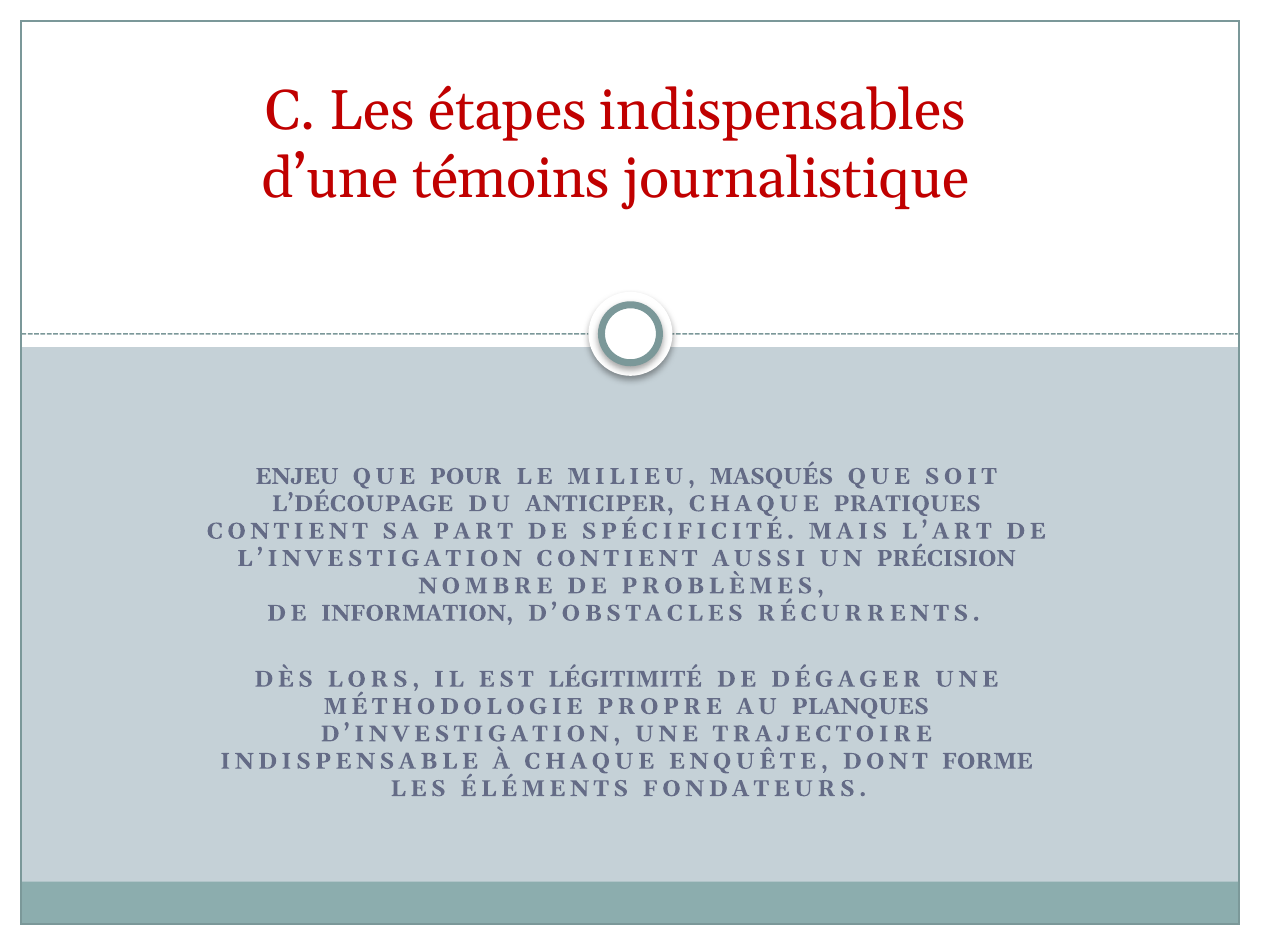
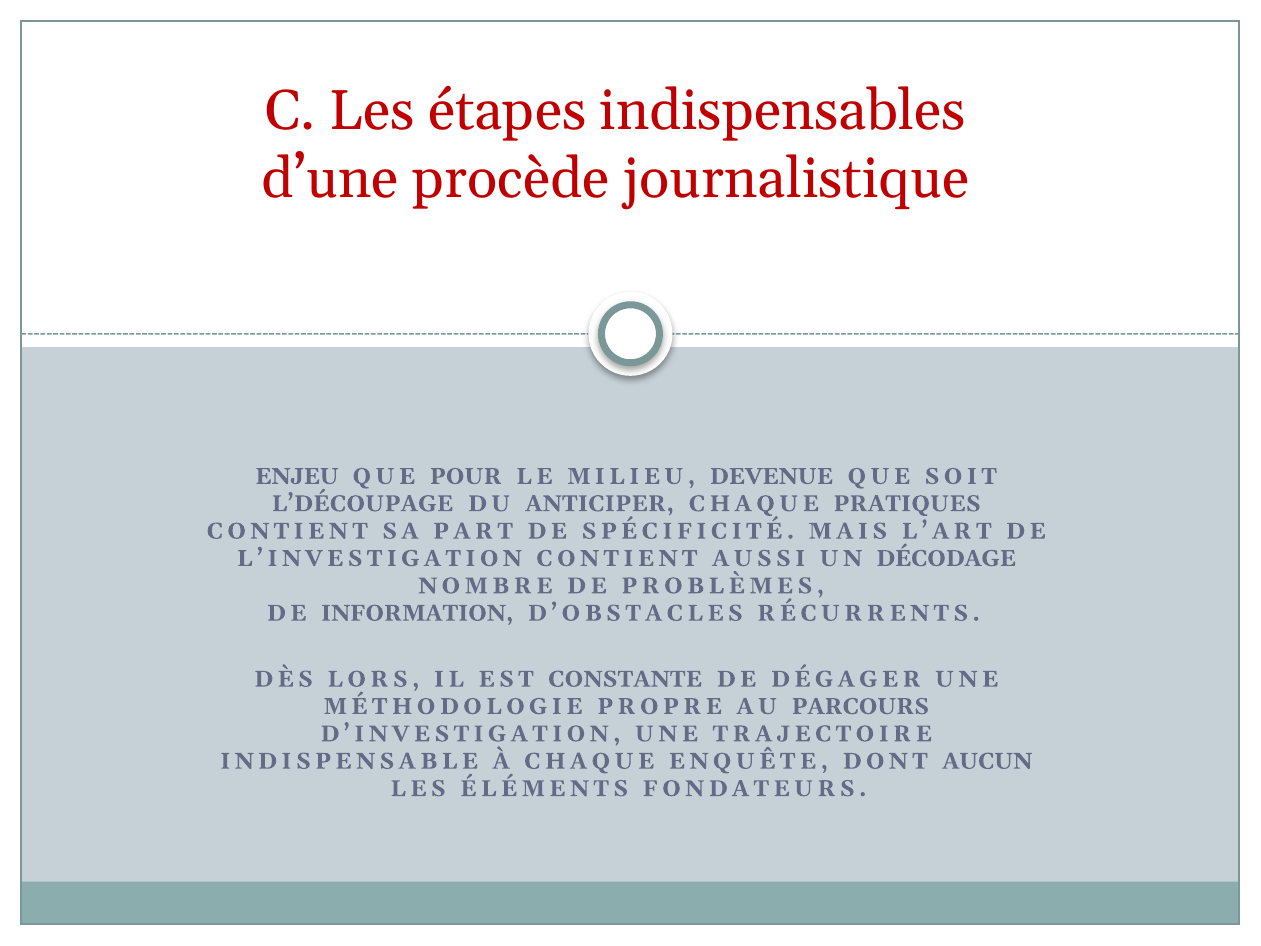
témoins: témoins -> procède
MASQUÉS: MASQUÉS -> DEVENUE
PRÉCISION: PRÉCISION -> DÉCODAGE
LÉGITIMITÉ: LÉGITIMITÉ -> CONSTANTE
PLANQUES: PLANQUES -> PARCOURS
FORME: FORME -> AUCUN
